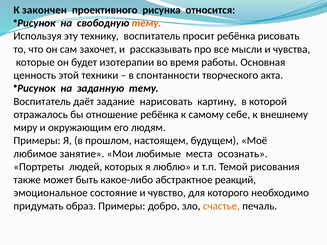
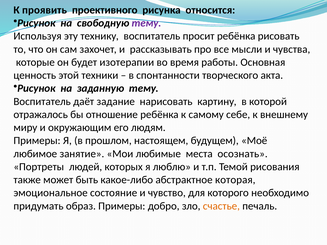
закончен: закончен -> проявить
тему at (146, 23) colour: orange -> purple
реакций: реакций -> которая
